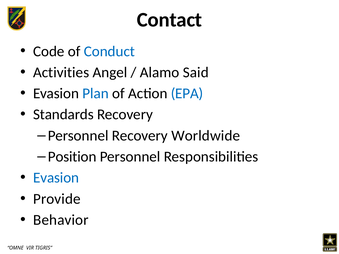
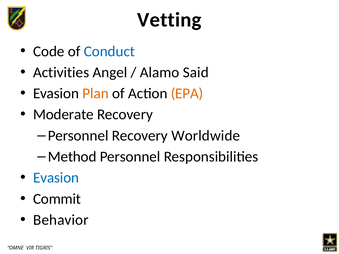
Contact: Contact -> Vetting
Plan colour: blue -> orange
EPA colour: blue -> orange
Standards: Standards -> Moderate
Position: Position -> Method
Provide: Provide -> Commit
